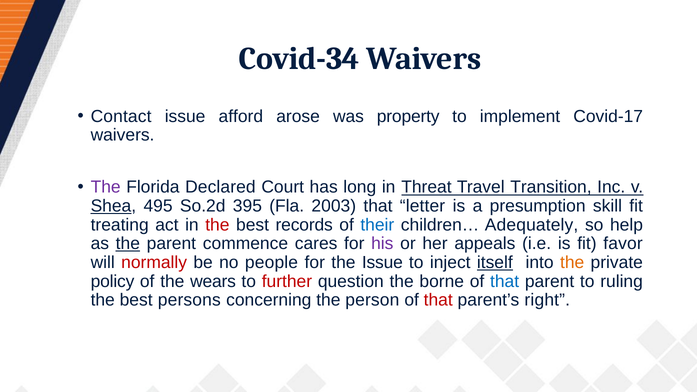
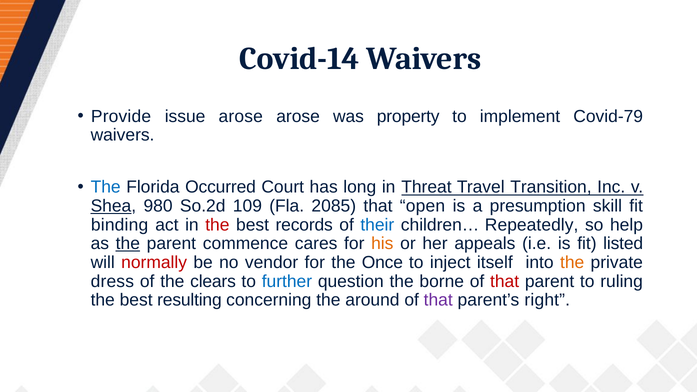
Covid-34: Covid-34 -> Covid-14
Contact: Contact -> Provide
issue afford: afford -> arose
Covid-17: Covid-17 -> Covid-79
The at (106, 187) colour: purple -> blue
Declared: Declared -> Occurred
495: 495 -> 980
395: 395 -> 109
2003: 2003 -> 2085
letter: letter -> open
treating: treating -> binding
Adequately: Adequately -> Repeatedly
his colour: purple -> orange
favor: favor -> listed
people: people -> vendor
the Issue: Issue -> Once
itself underline: present -> none
policy: policy -> dress
wears: wears -> clears
further colour: red -> blue
that at (505, 281) colour: blue -> red
persons: persons -> resulting
person: person -> around
that at (438, 300) colour: red -> purple
